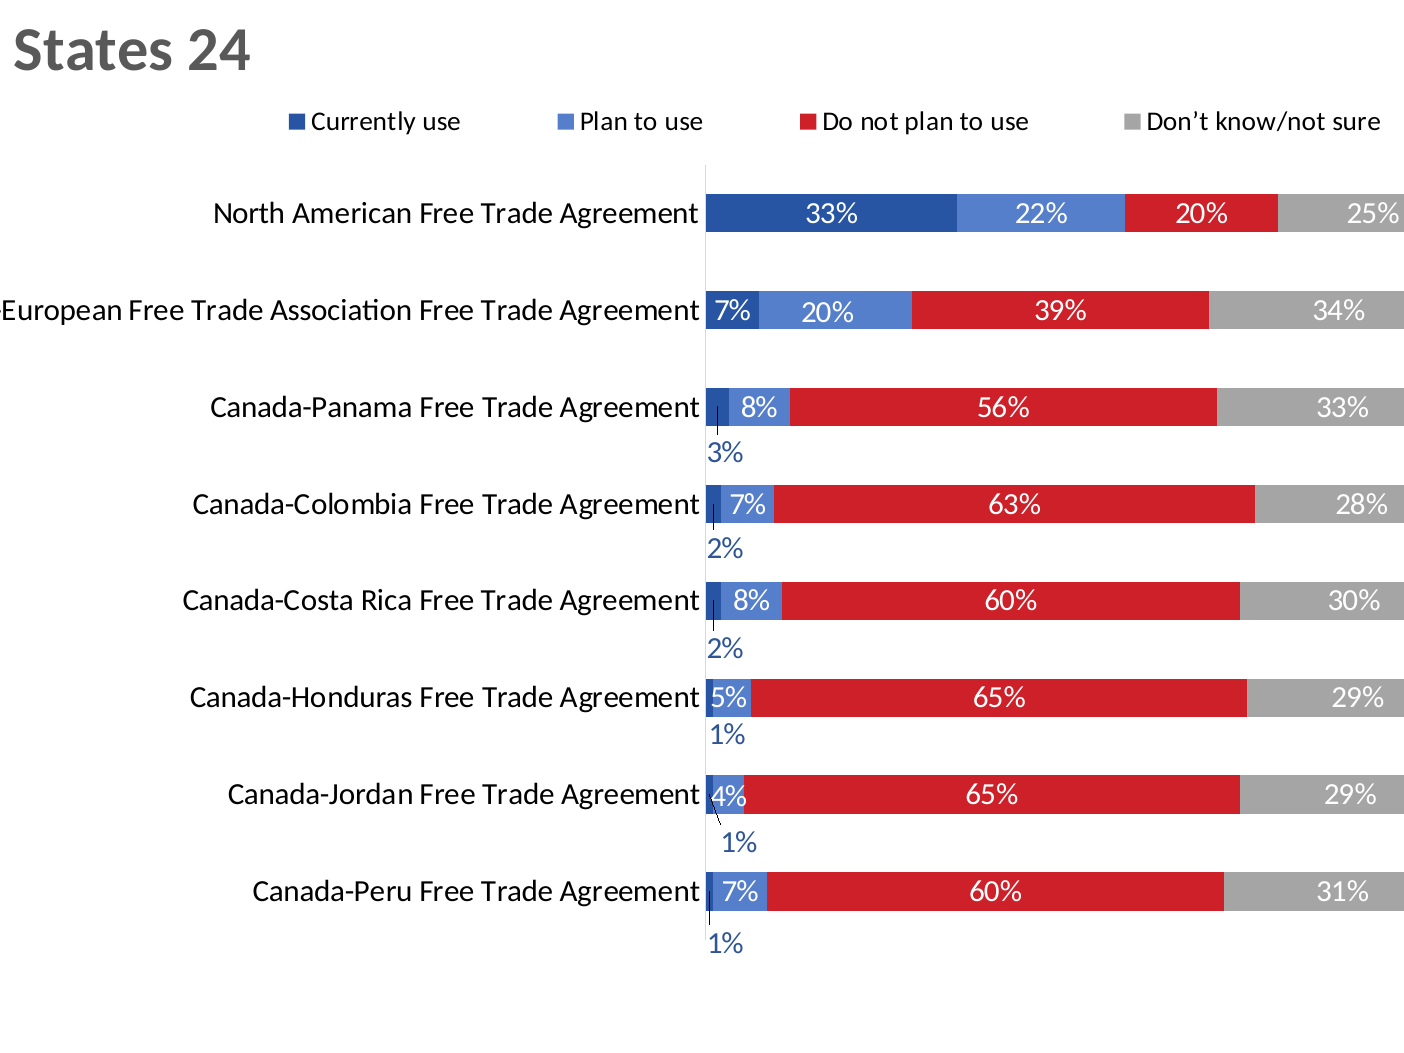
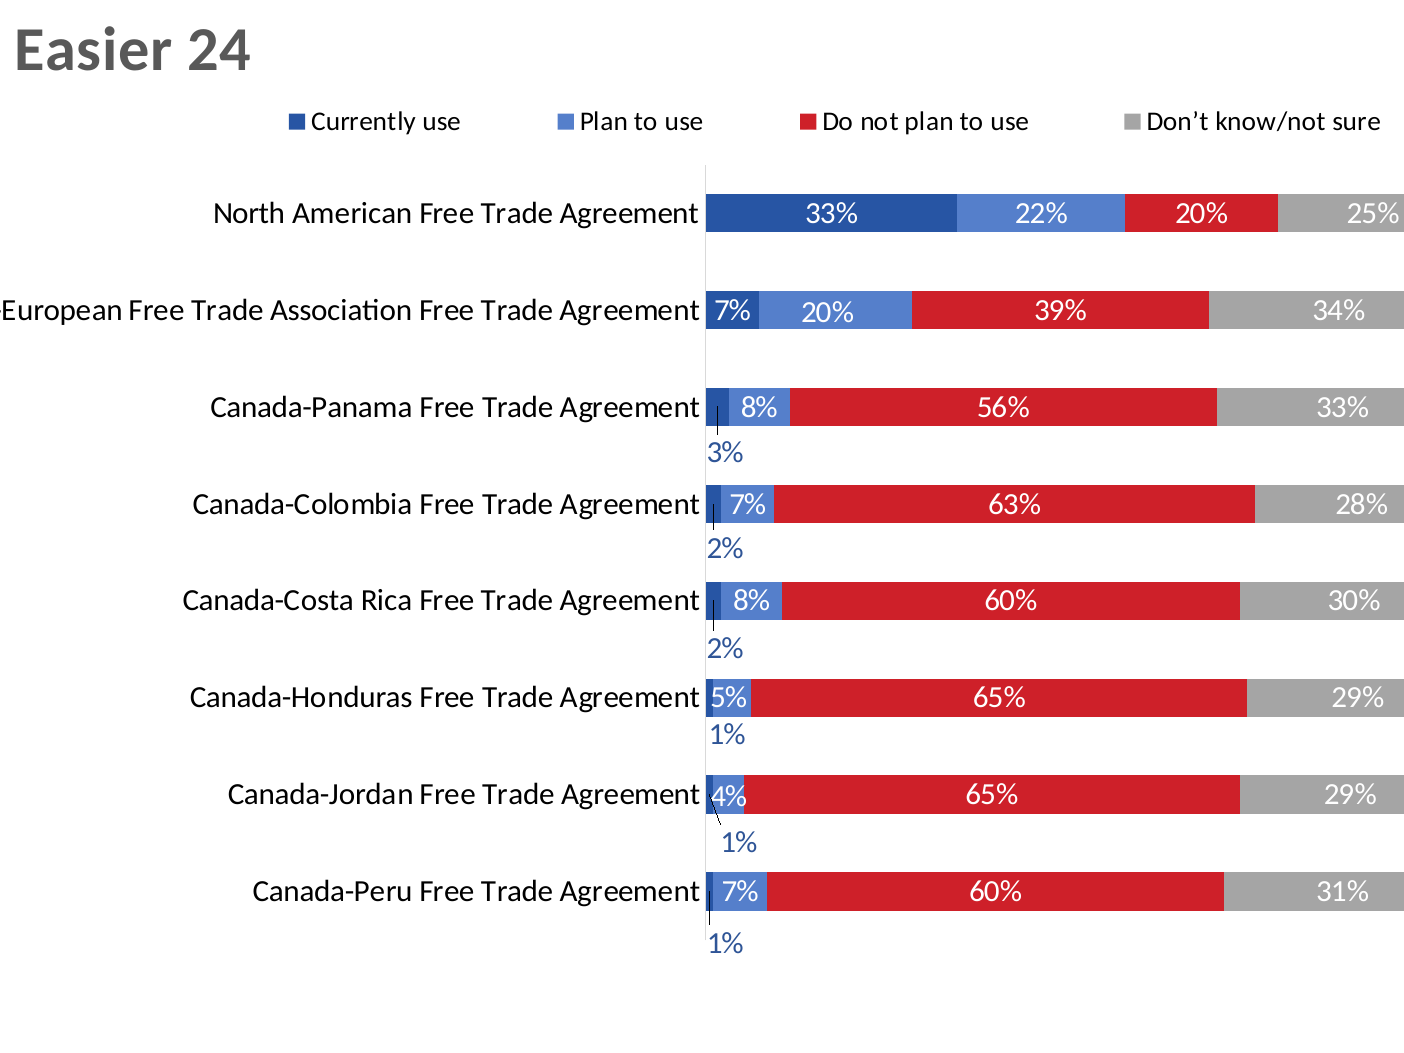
States: States -> Easier
